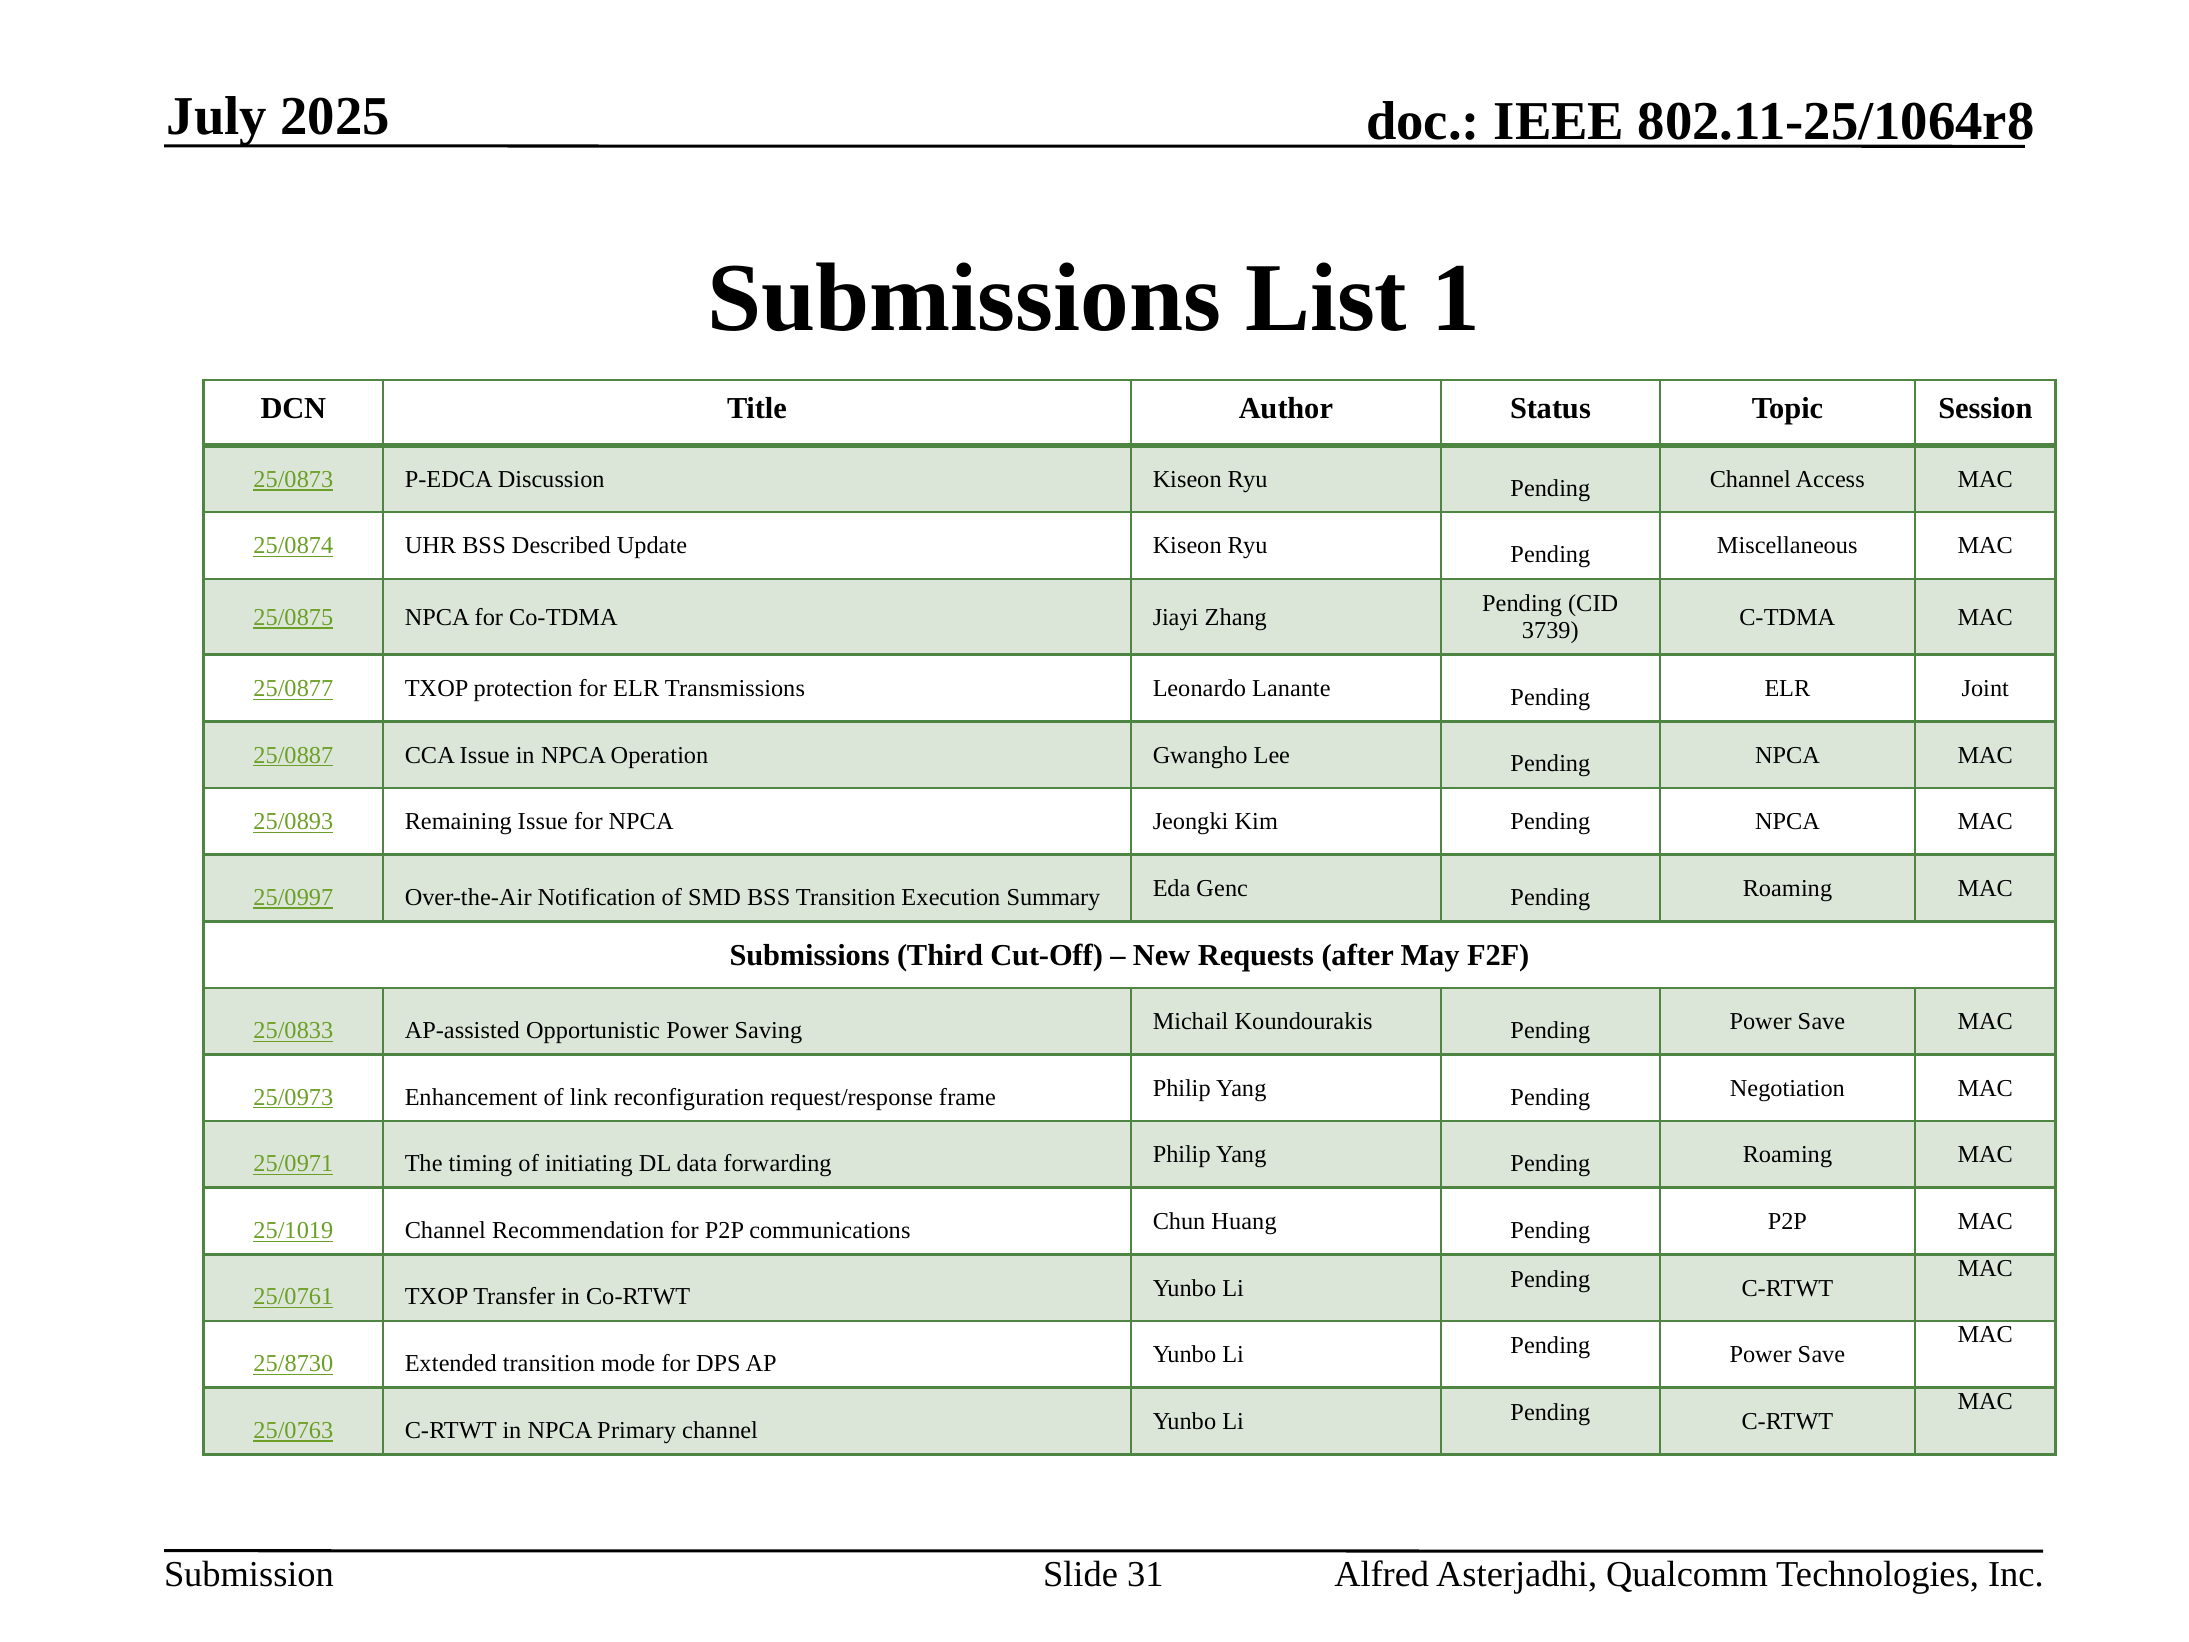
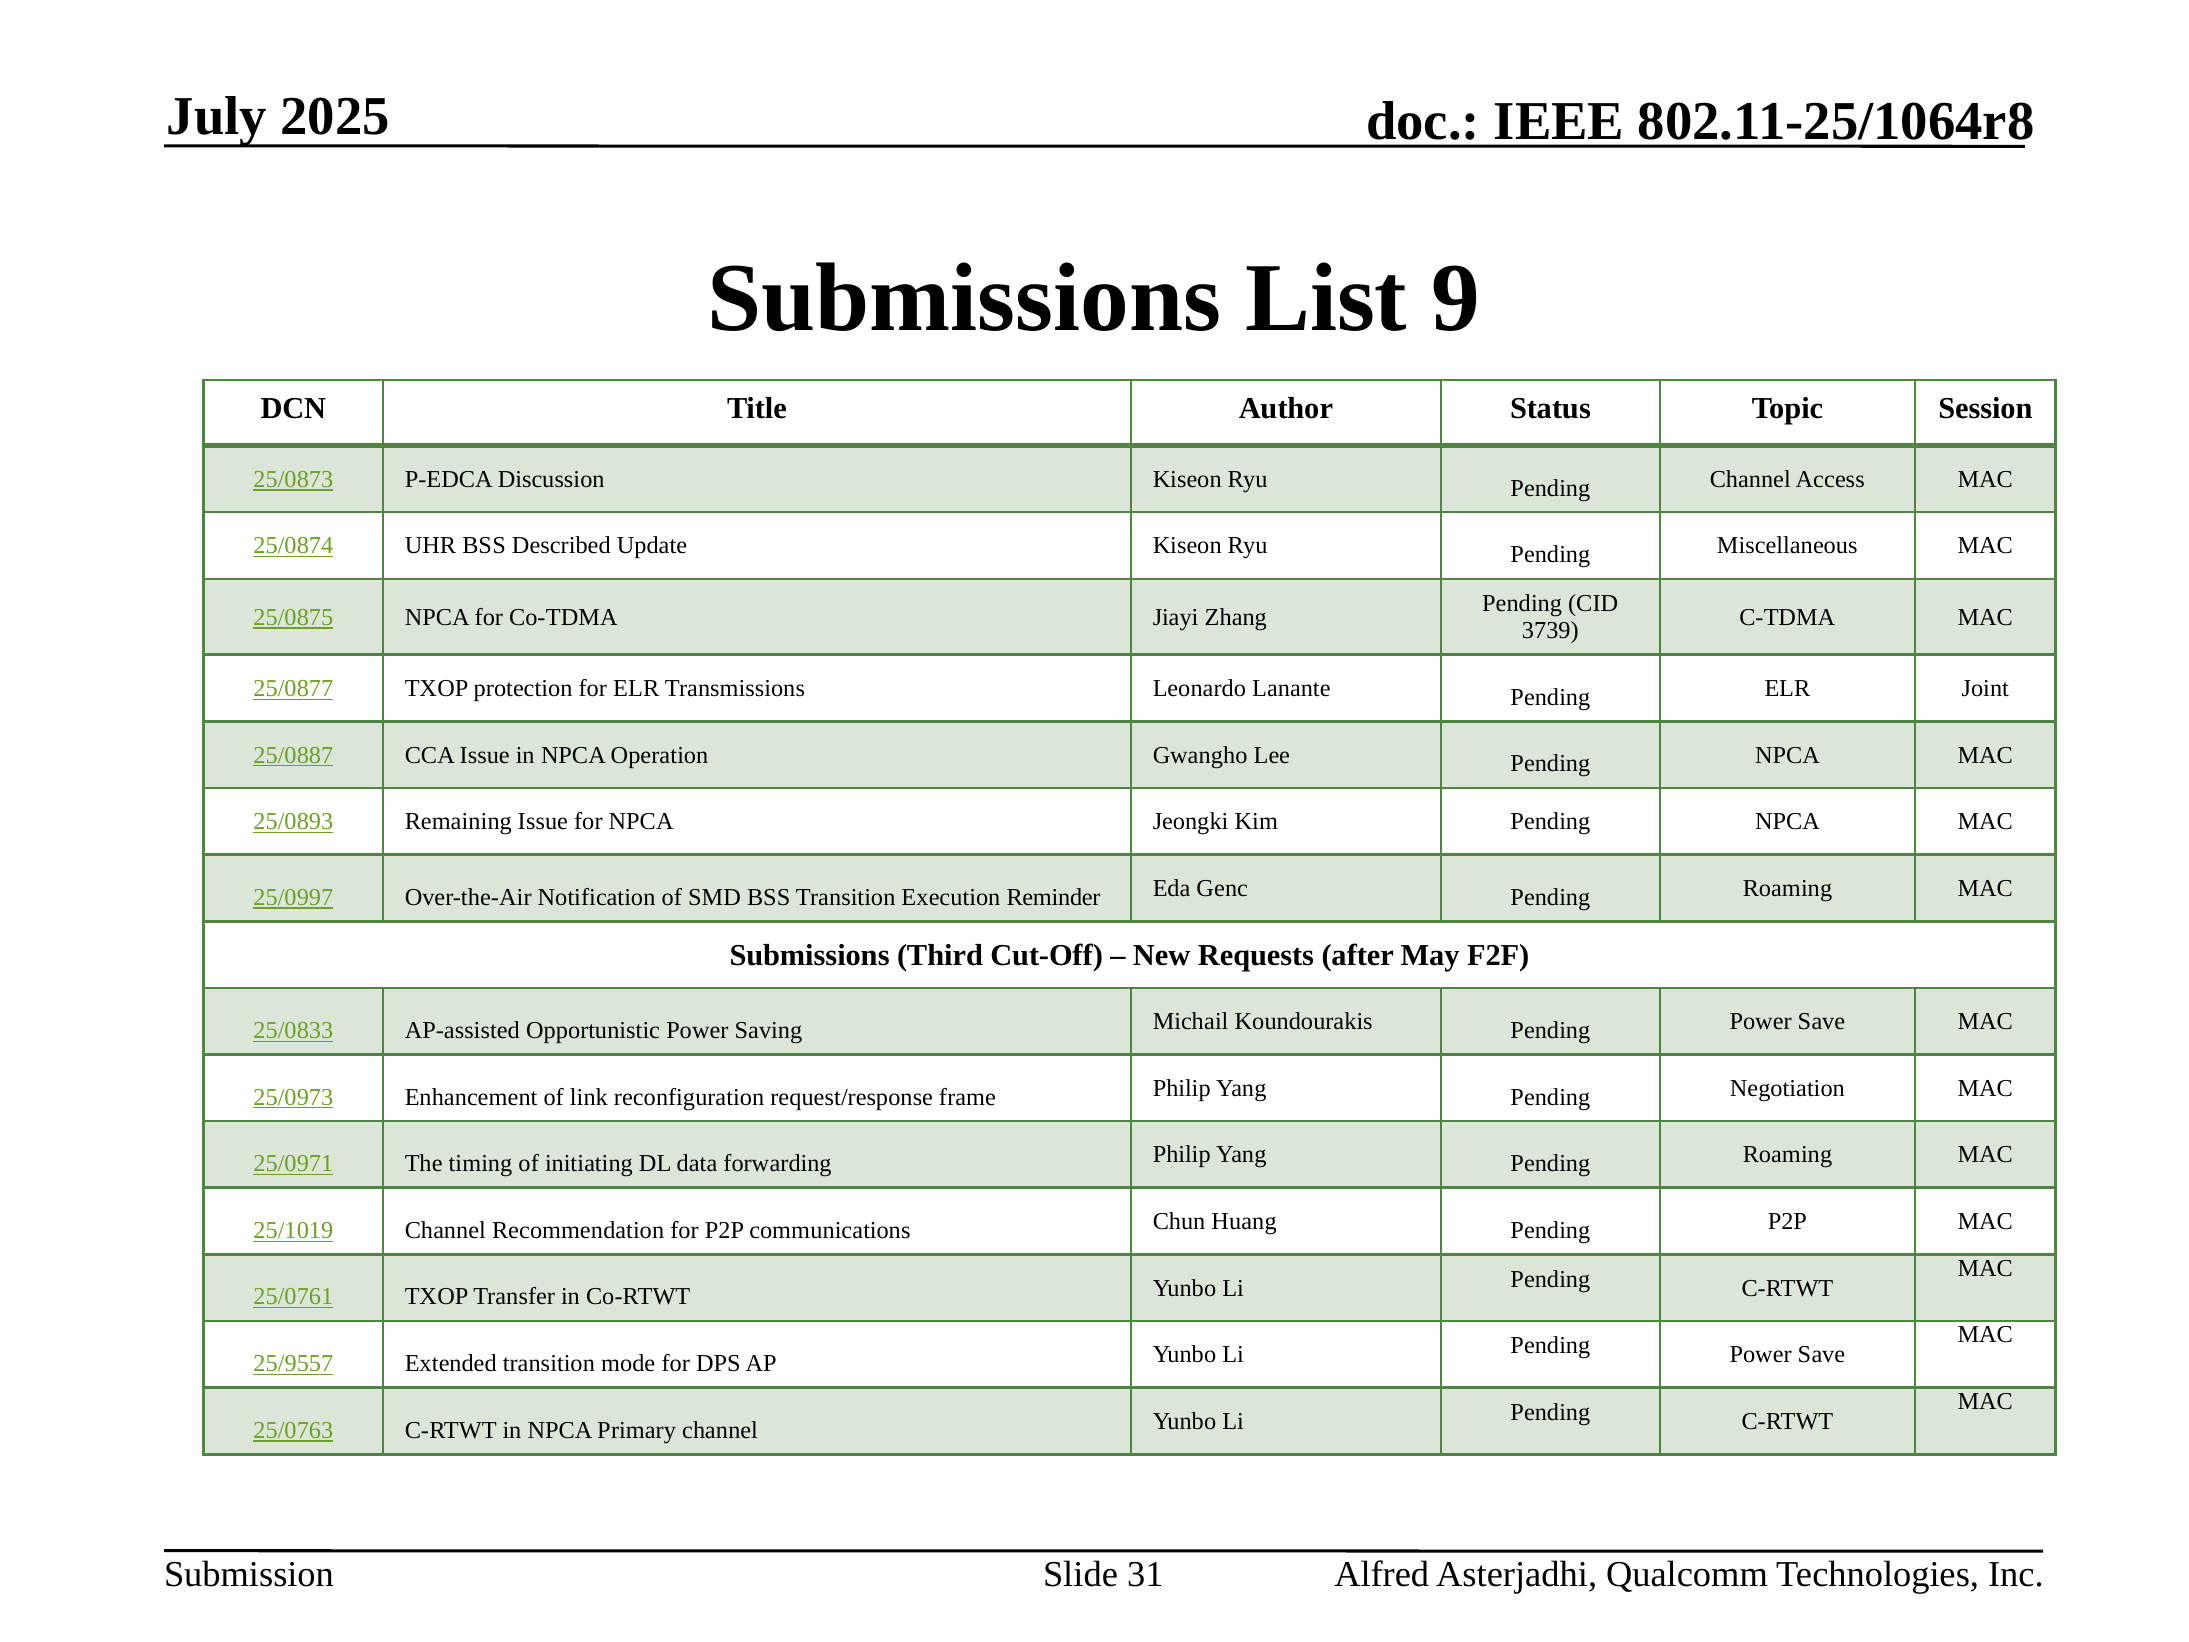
1: 1 -> 9
Summary: Summary -> Reminder
25/8730: 25/8730 -> 25/9557
